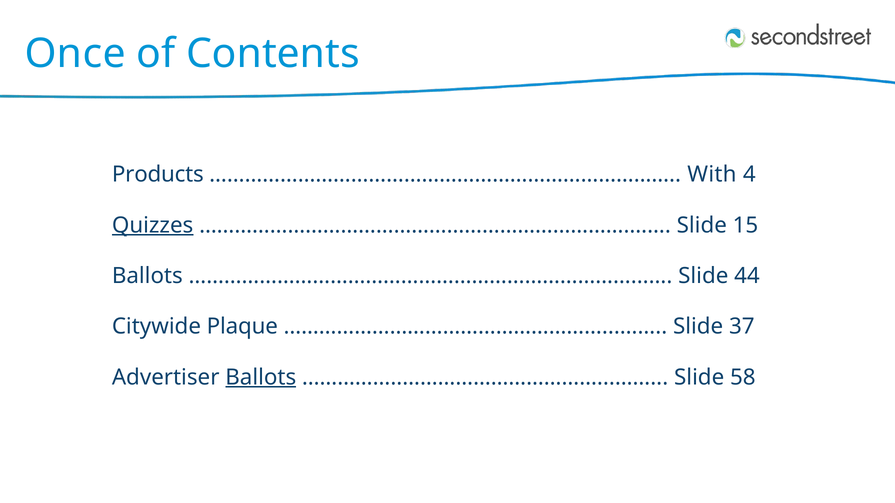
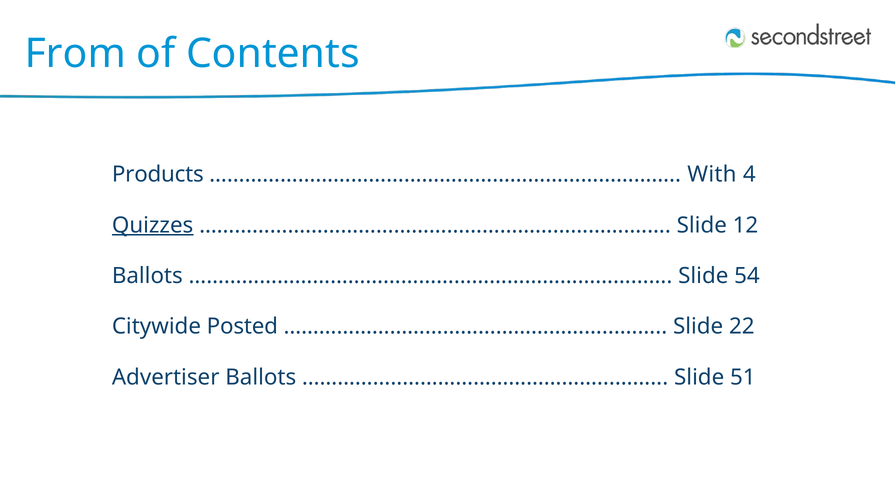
Once: Once -> From
15: 15 -> 12
44: 44 -> 54
Plaque: Plaque -> Posted
37: 37 -> 22
Ballots at (261, 378) underline: present -> none
58: 58 -> 51
